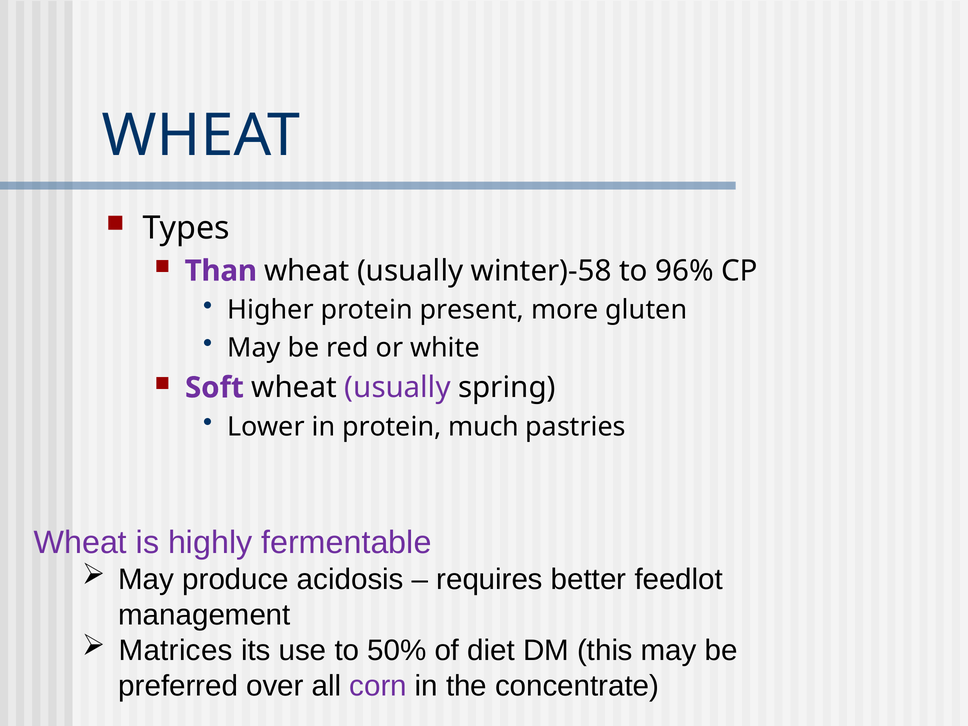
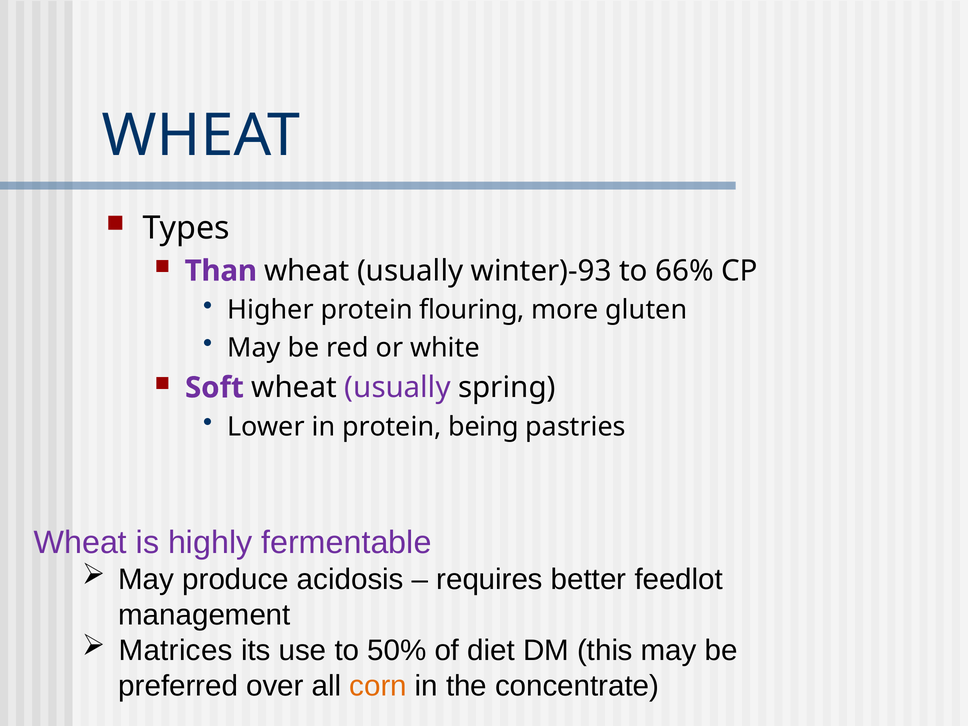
winter)-58: winter)-58 -> winter)-93
96%: 96% -> 66%
present: present -> flouring
much: much -> being
corn colour: purple -> orange
